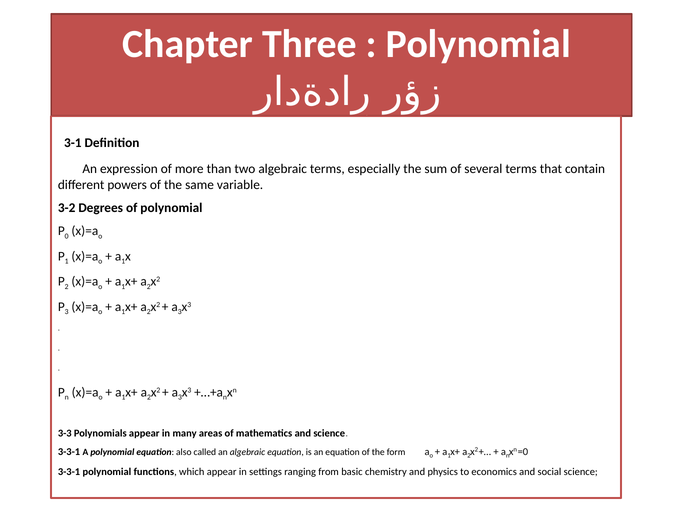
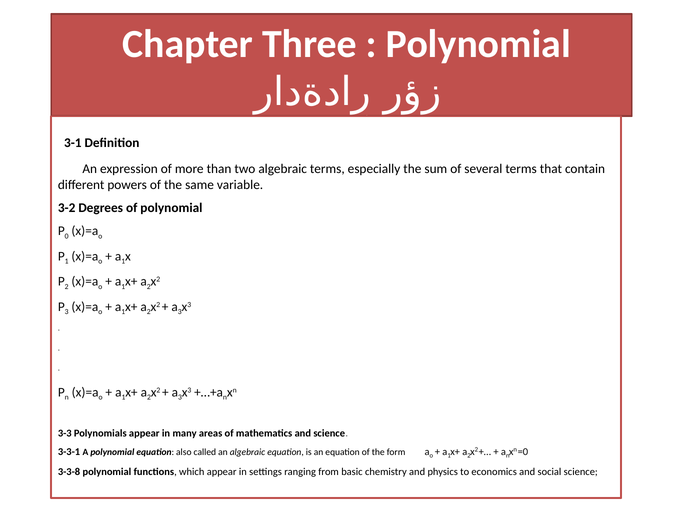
3-3-1 at (69, 472): 3-3-1 -> 3-3-8
